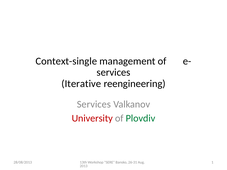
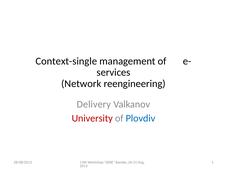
Iterative: Iterative -> Network
Services at (94, 104): Services -> Delivery
Plovdiv colour: green -> blue
